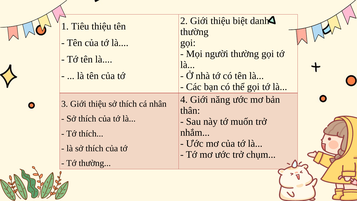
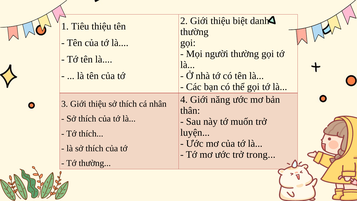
nhắm: nhắm -> luyện
chụm: chụm -> trong
